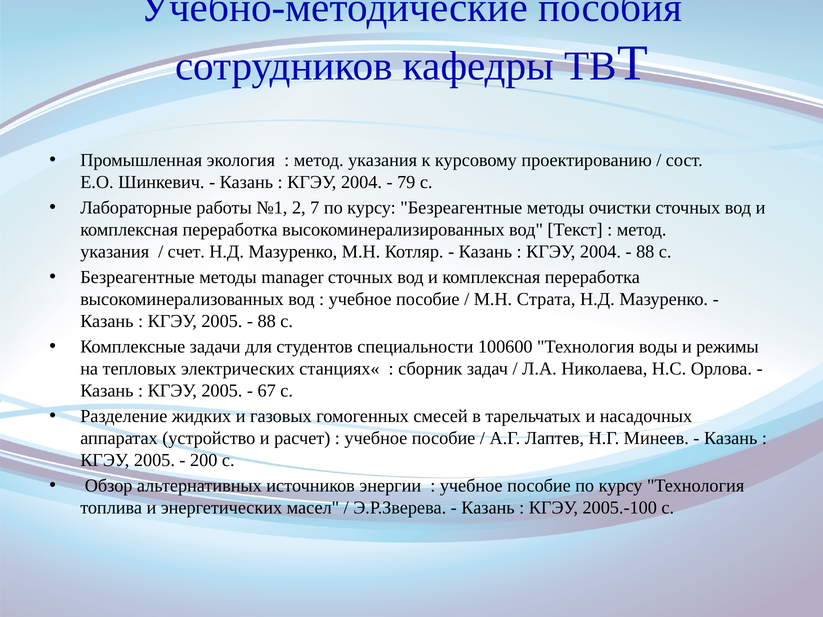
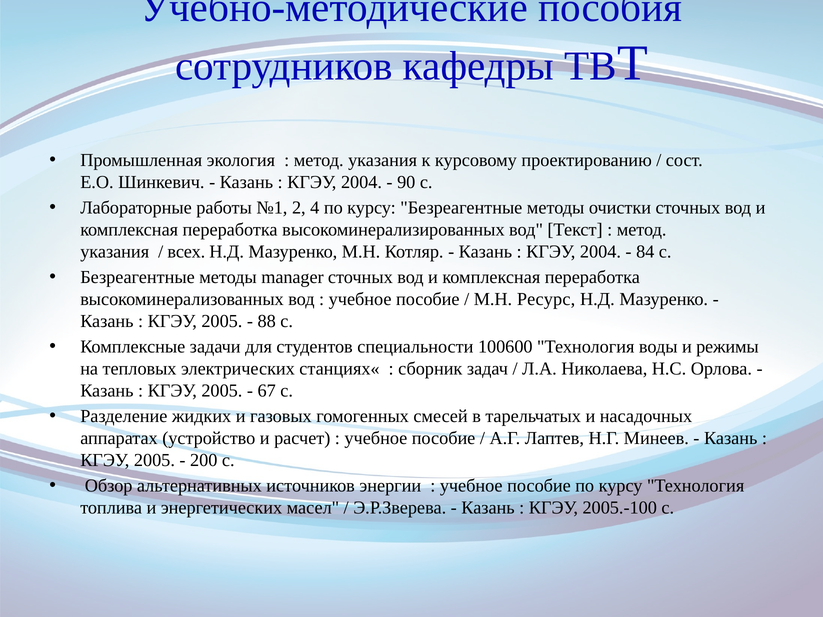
79: 79 -> 90
7: 7 -> 4
счет: счет -> всех
88 at (645, 252): 88 -> 84
Страта: Страта -> Ресурс
